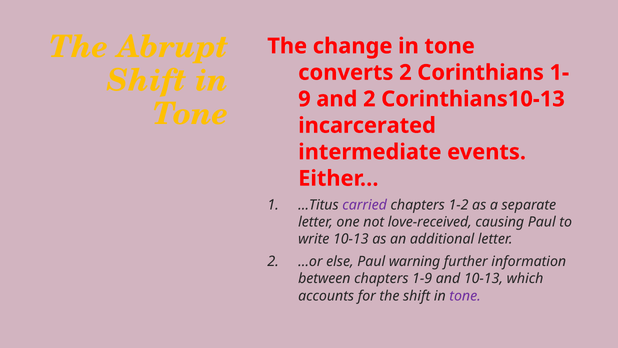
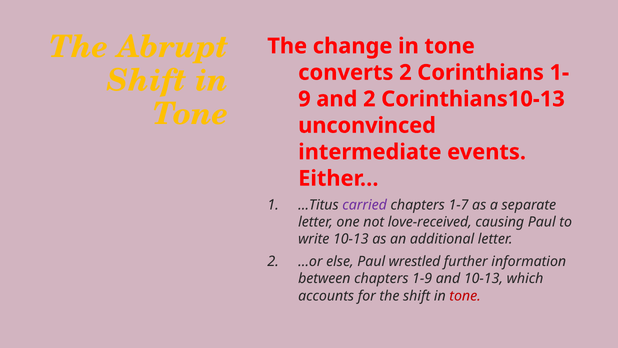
incarcerated: incarcerated -> unconvinced
1-2: 1-2 -> 1-7
warning: warning -> wrestled
tone at (465, 296) colour: purple -> red
